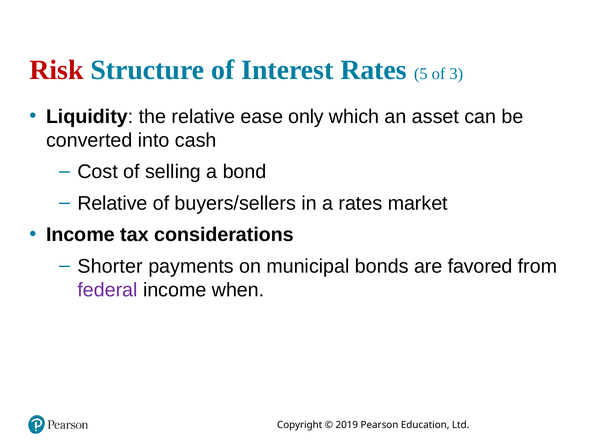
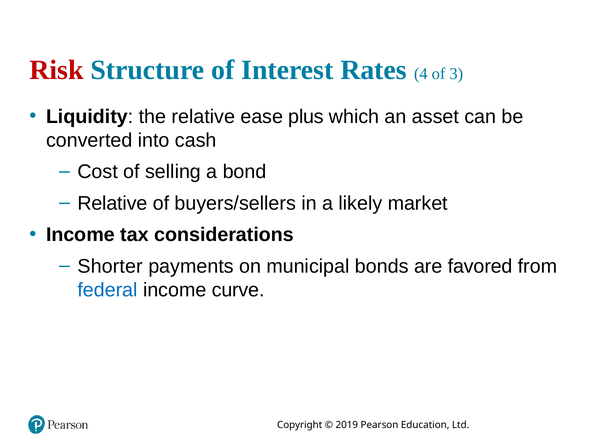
5: 5 -> 4
only: only -> plus
a rates: rates -> likely
federal colour: purple -> blue
when: when -> curve
